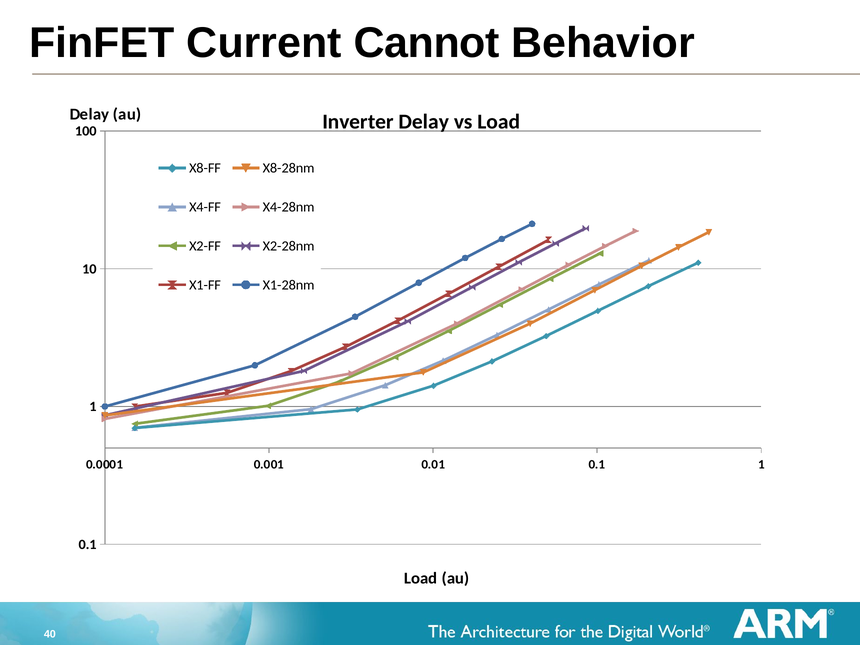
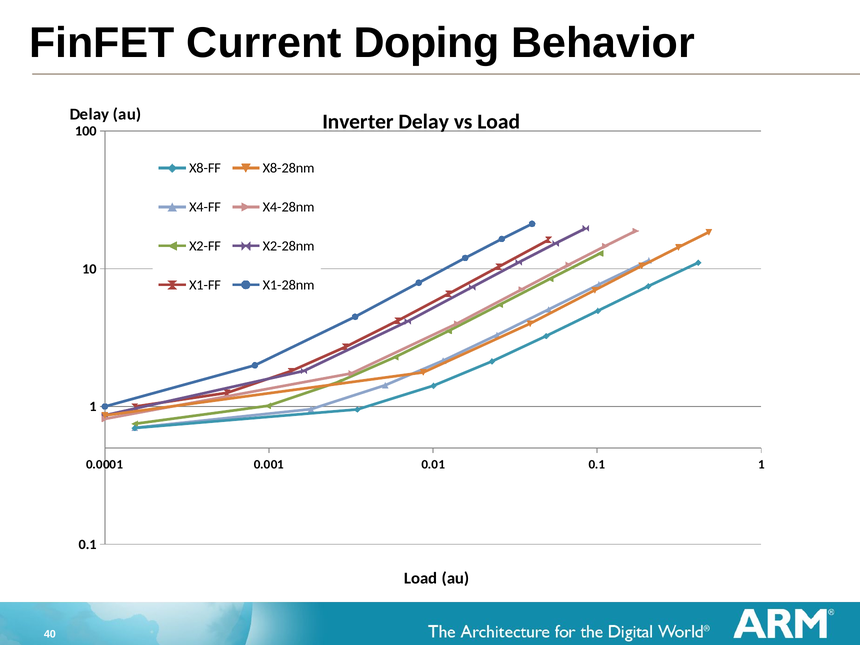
Cannot: Cannot -> Doping
